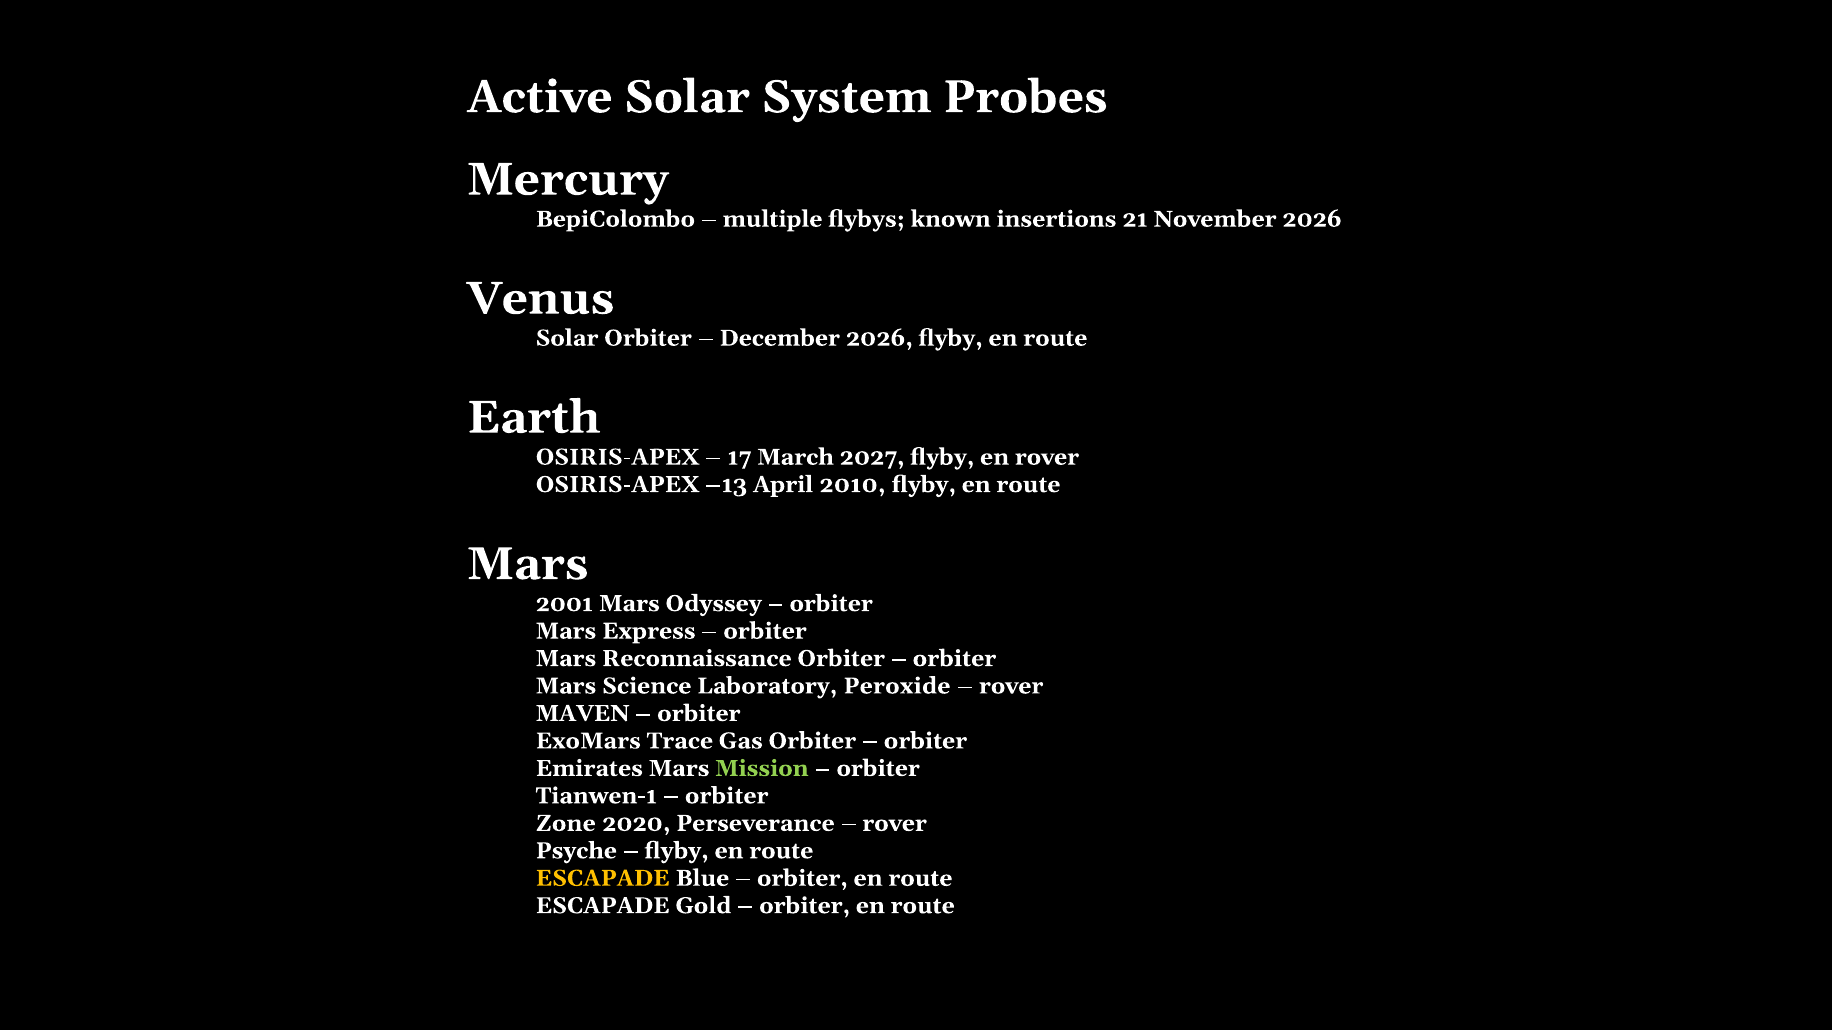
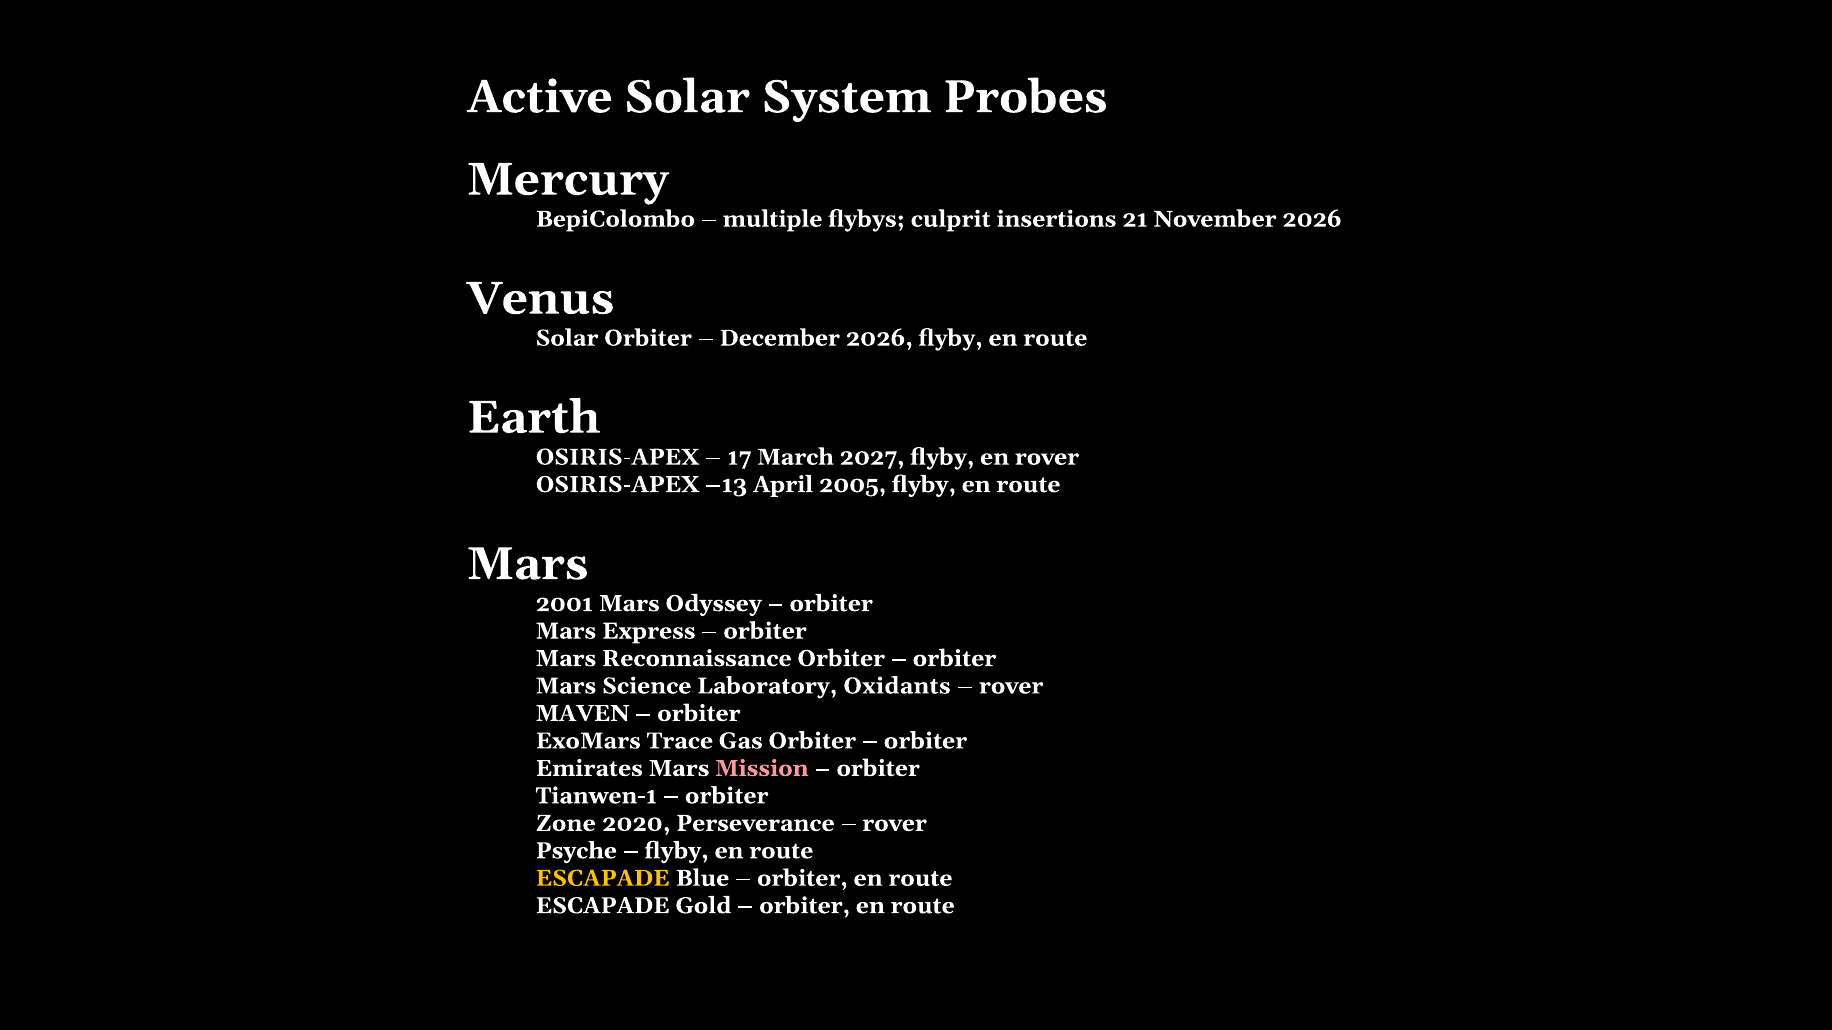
known: known -> culprit
2010: 2010 -> 2005
Peroxide: Peroxide -> Oxidants
Mission colour: light green -> pink
